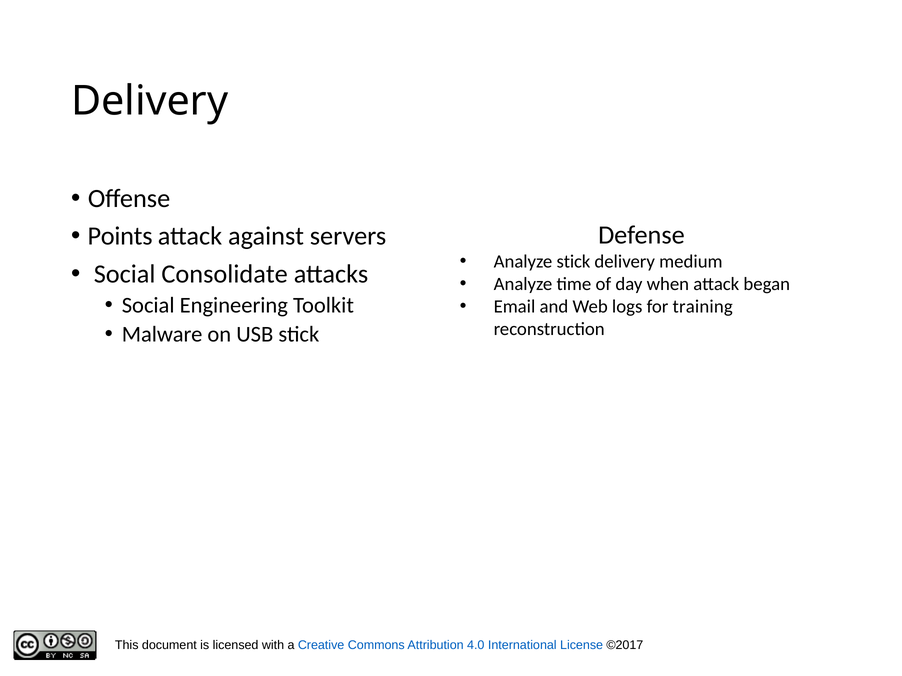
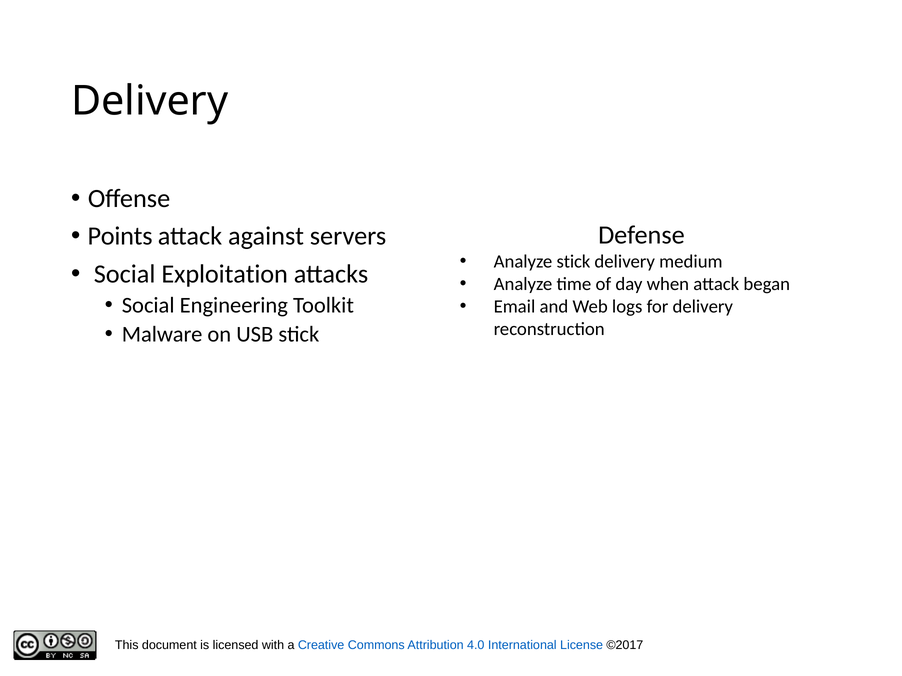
Consolidate: Consolidate -> Exploitation
for training: training -> delivery
